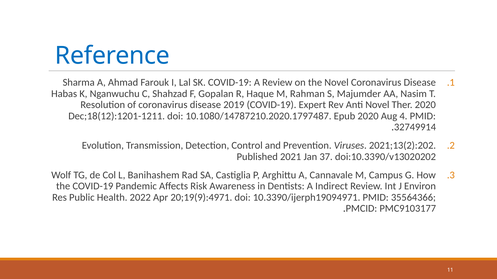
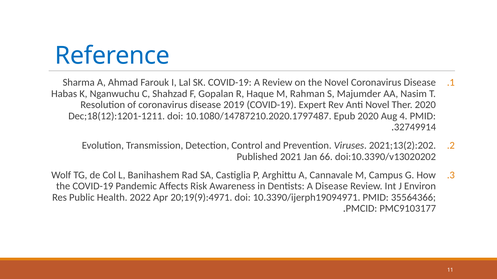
37: 37 -> 66
A Indirect: Indirect -> Disease
